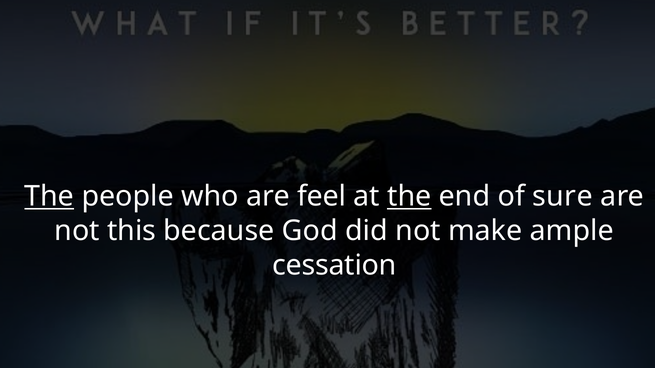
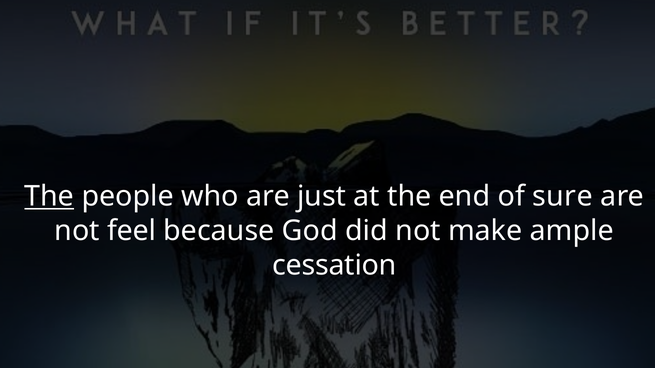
feel: feel -> just
the at (409, 197) underline: present -> none
this: this -> feel
